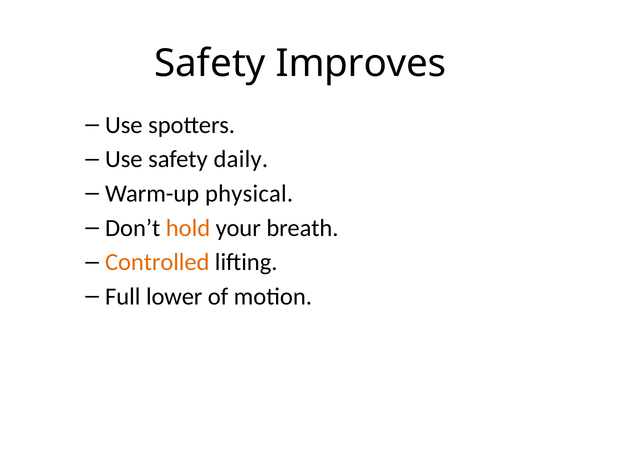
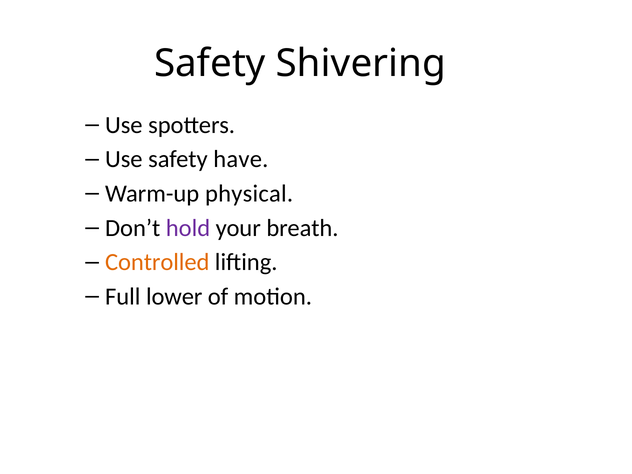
Improves: Improves -> Shivering
daily: daily -> have
hold colour: orange -> purple
